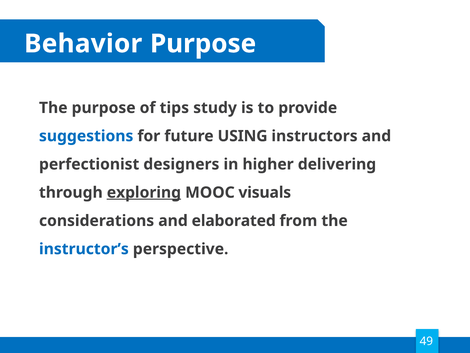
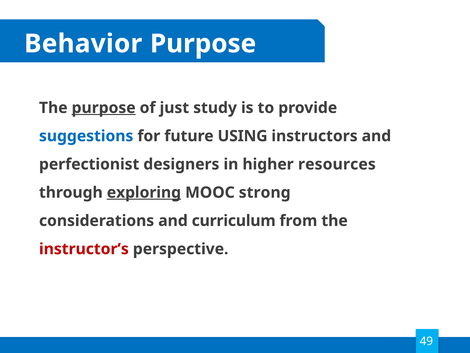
purpose at (104, 108) underline: none -> present
tips: tips -> just
delivering: delivering -> resources
visuals: visuals -> strong
elaborated: elaborated -> curriculum
instructor’s colour: blue -> red
